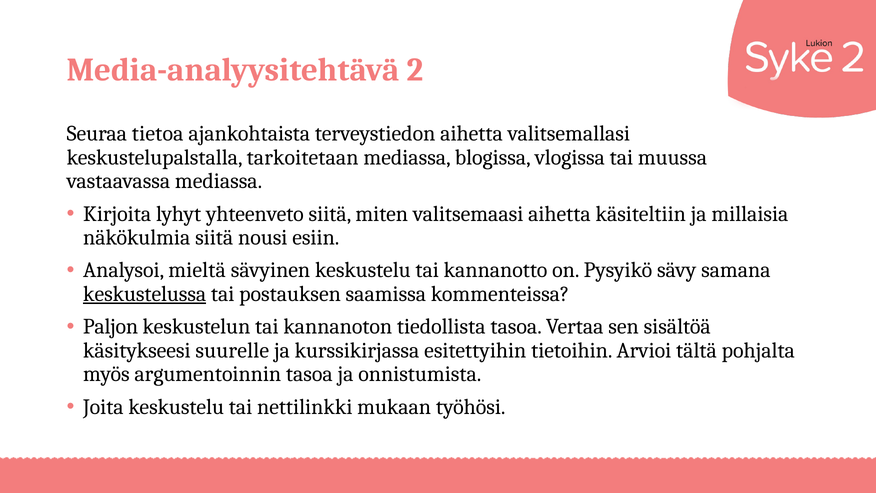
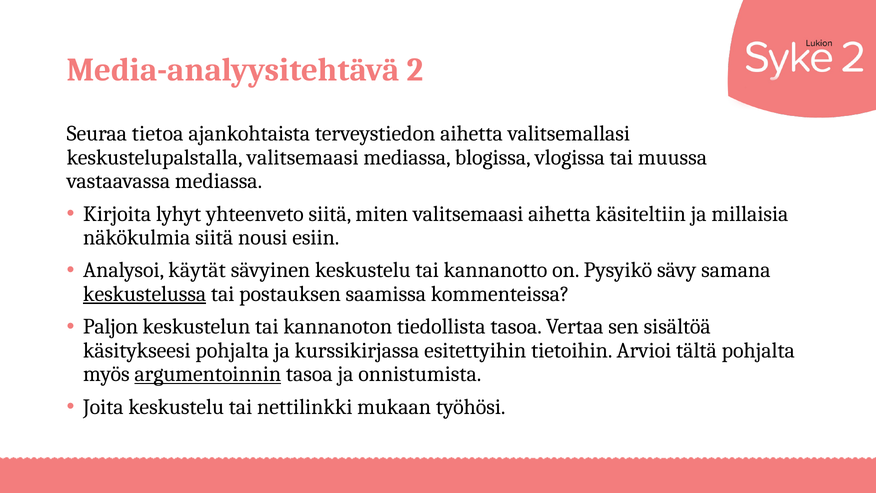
keskustelupalstalla tarkoitetaan: tarkoitetaan -> valitsemaasi
mieltä: mieltä -> käytät
käsitykseesi suurelle: suurelle -> pohjalta
argumentoinnin underline: none -> present
